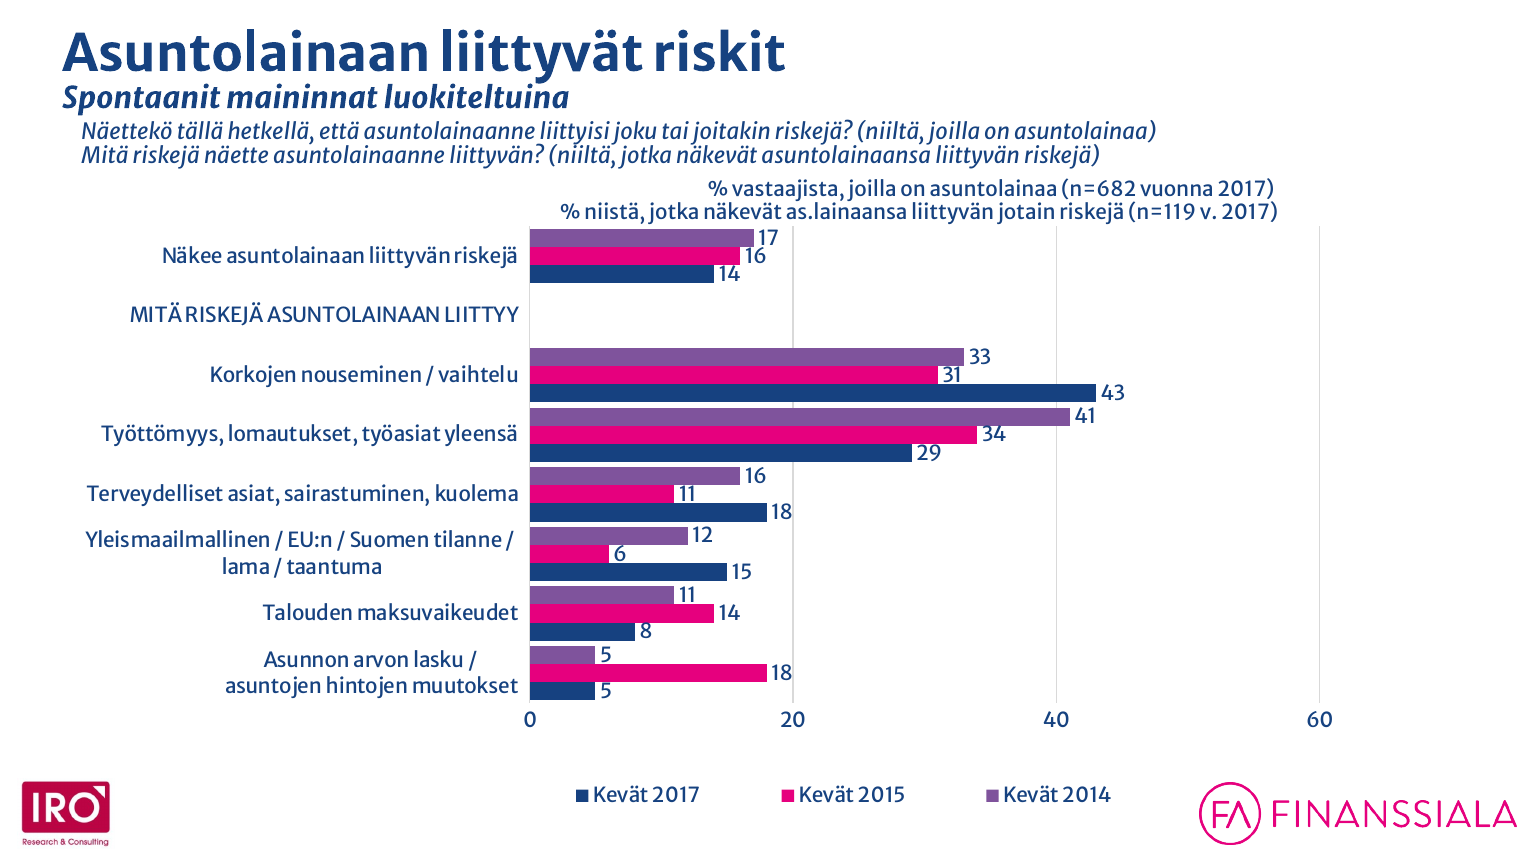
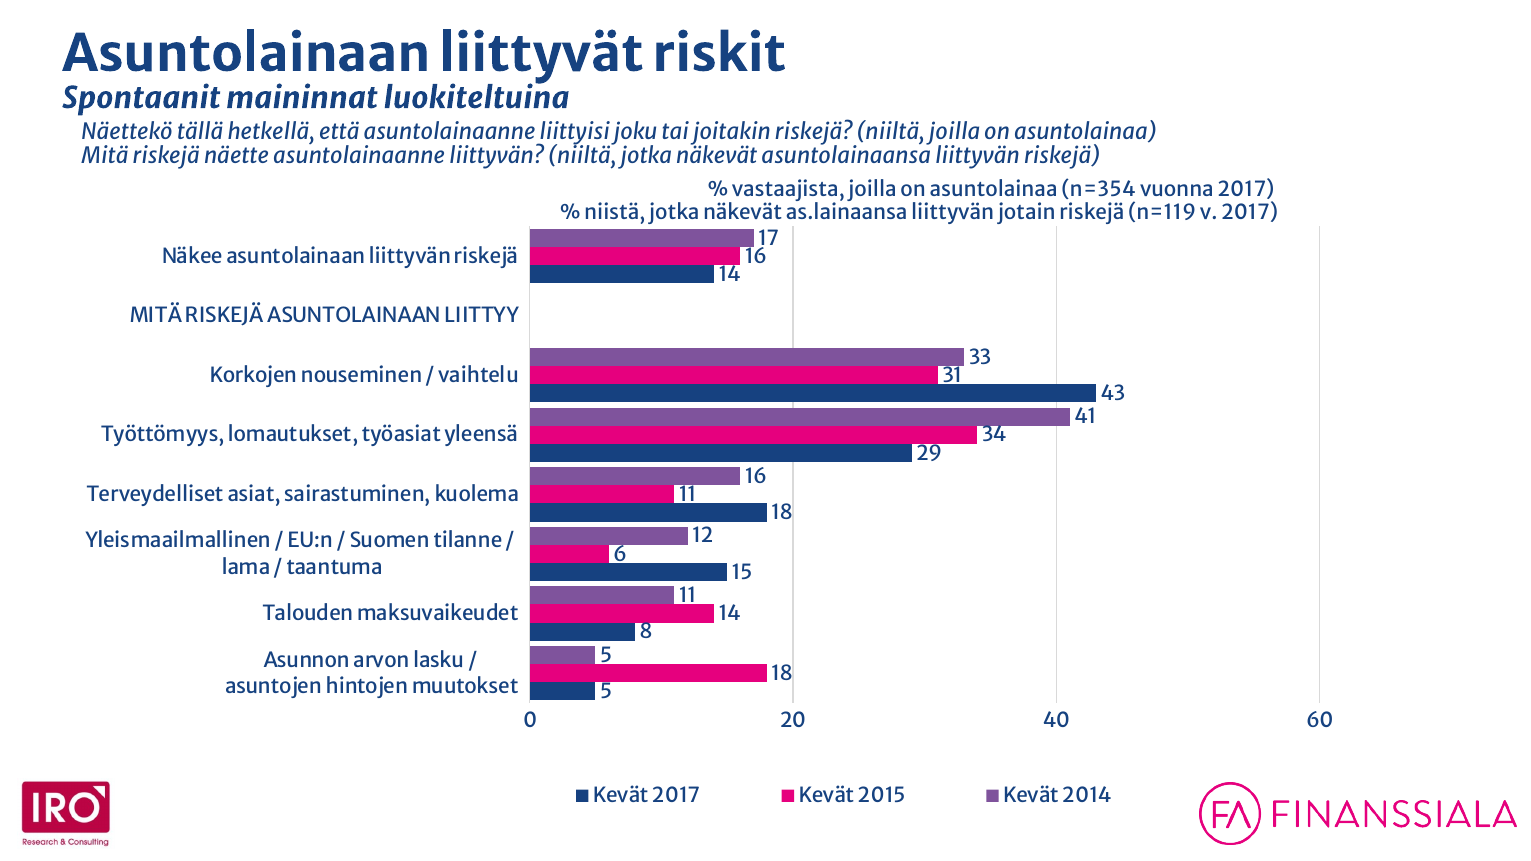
n=682: n=682 -> n=354
